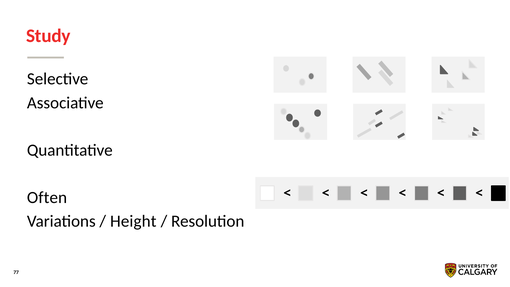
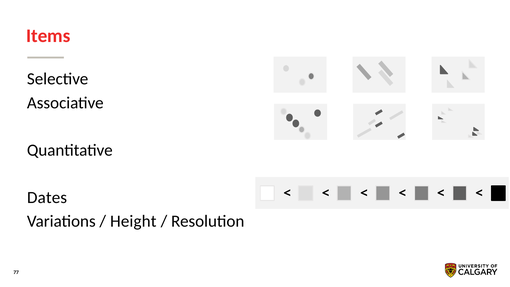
Study: Study -> Items
Often: Often -> Dates
